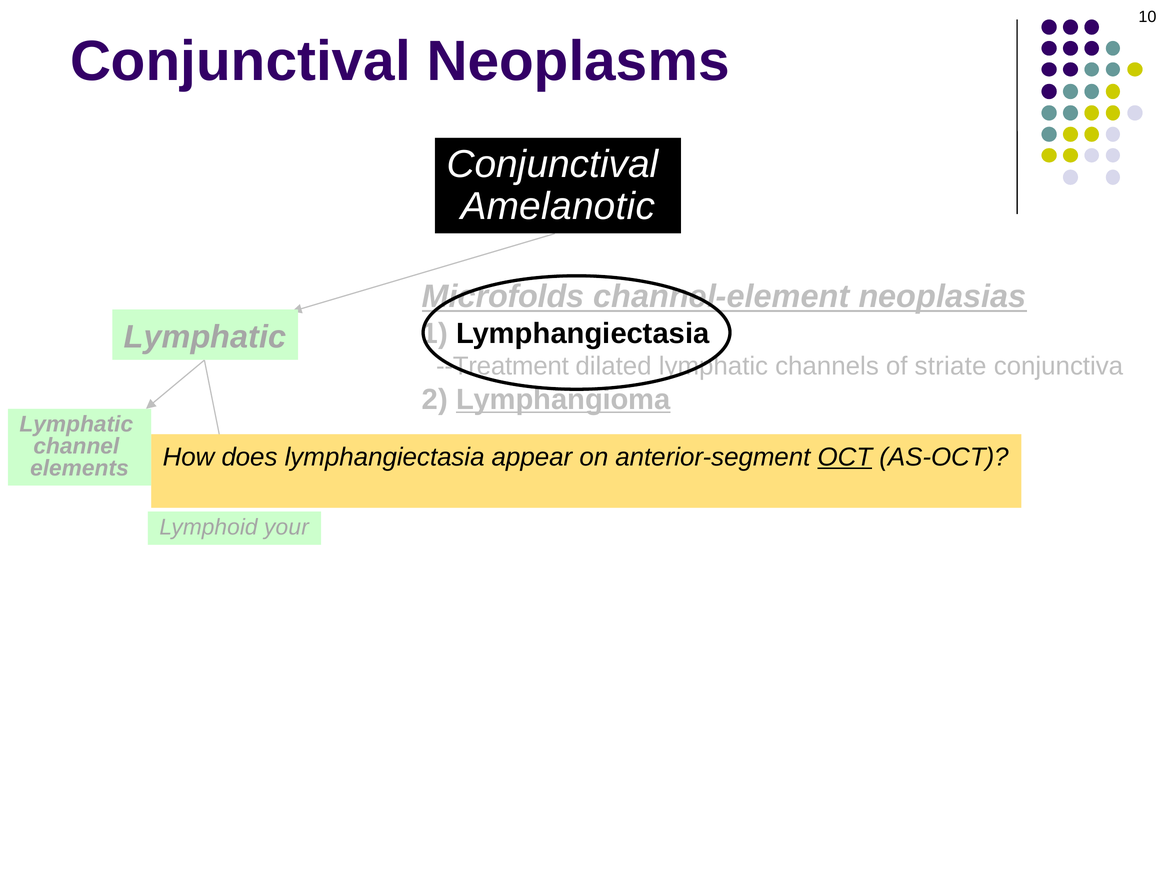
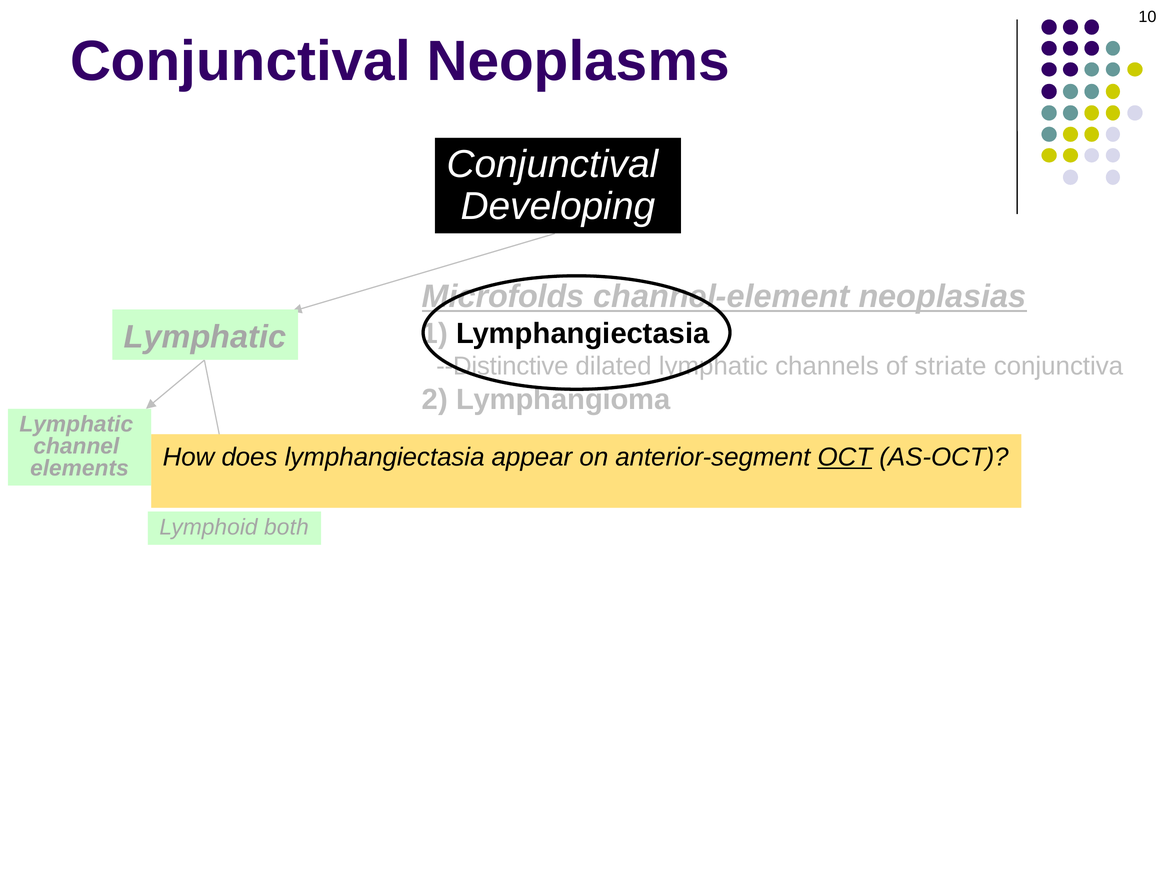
Amelanotic: Amelanotic -> Developing
--Treatment: --Treatment -> --Distinctive
Lymphangioma underline: present -> none
your: your -> both
